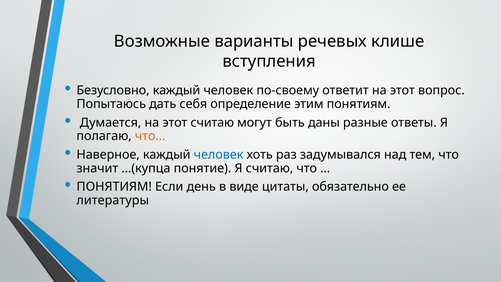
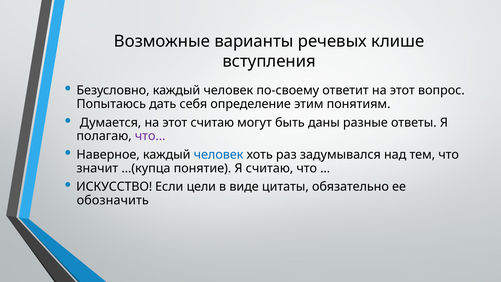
что at (150, 136) colour: orange -> purple
ПОНЯТИЯМ at (114, 187): ПОНЯТИЯМ -> ИСКУССТВО
день: день -> цели
литературы: литературы -> обозначить
